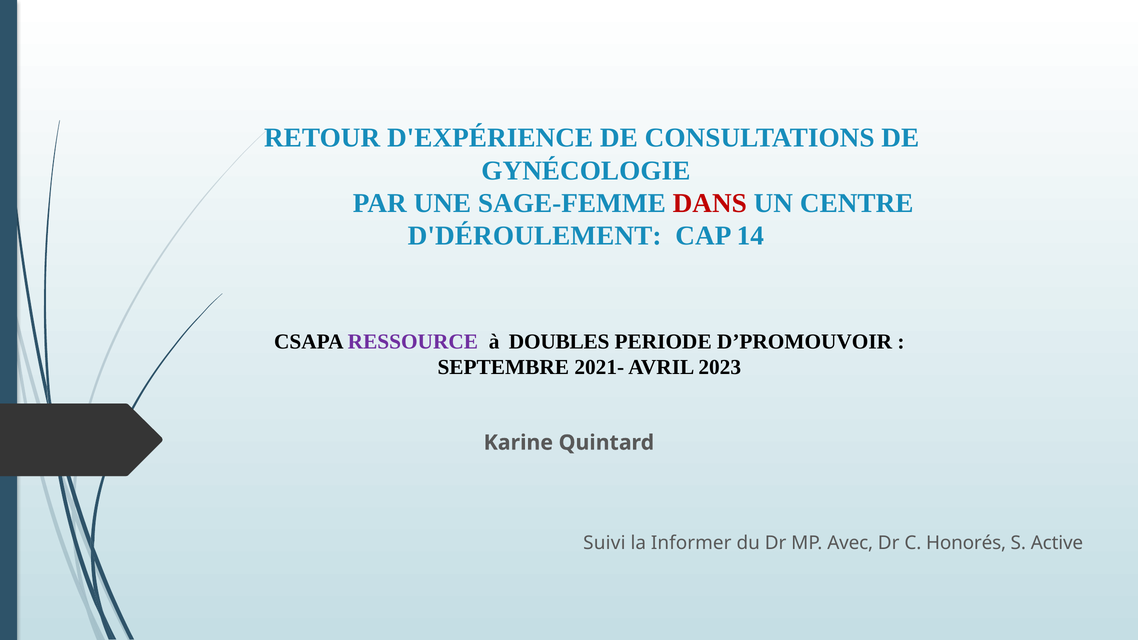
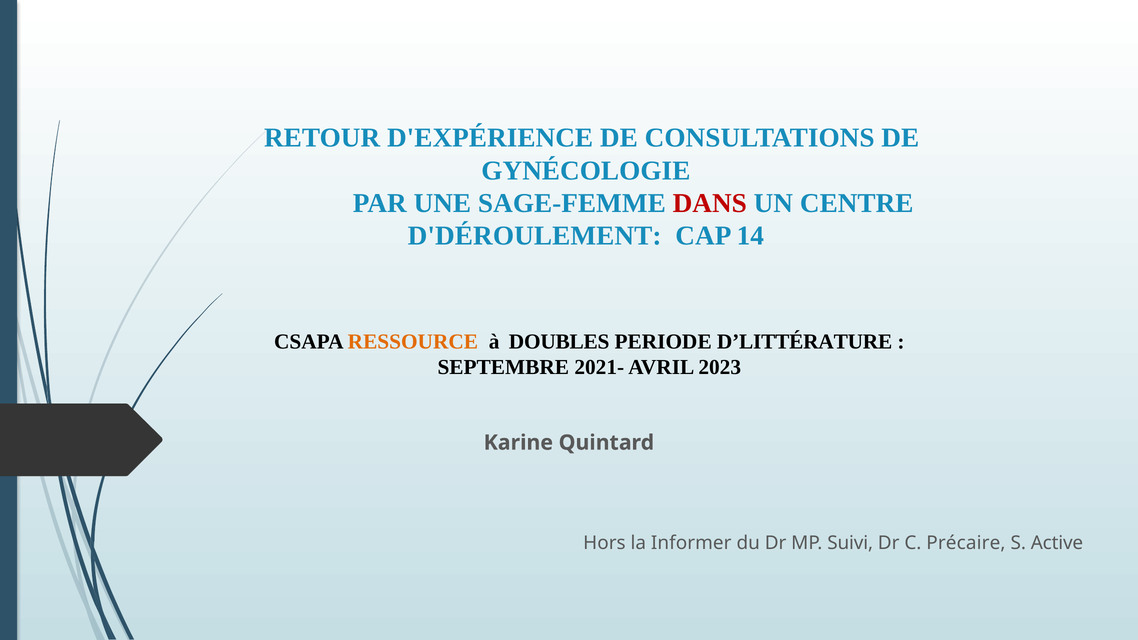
RESSOURCE colour: purple -> orange
D’PROMOUVOIR: D’PROMOUVOIR -> D’LITTÉRATURE
Suivi: Suivi -> Hors
Avec: Avec -> Suivi
Honorés: Honorés -> Précaire
